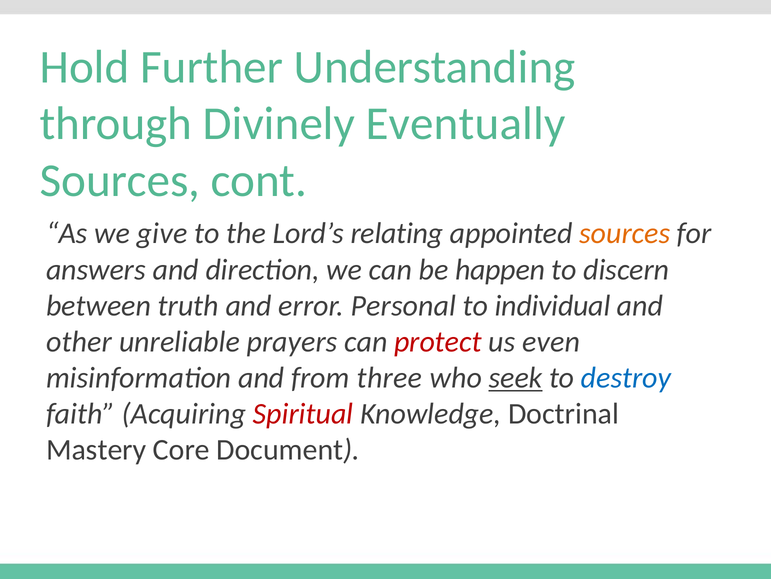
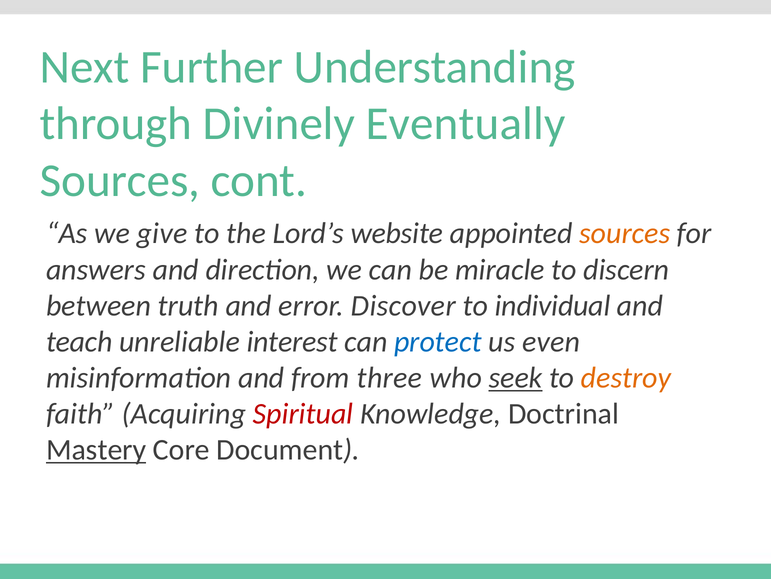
Hold: Hold -> Next
relating: relating -> website
happen: happen -> miracle
Personal: Personal -> Discover
other: other -> teach
prayers: prayers -> interest
protect colour: red -> blue
destroy colour: blue -> orange
Mastery underline: none -> present
